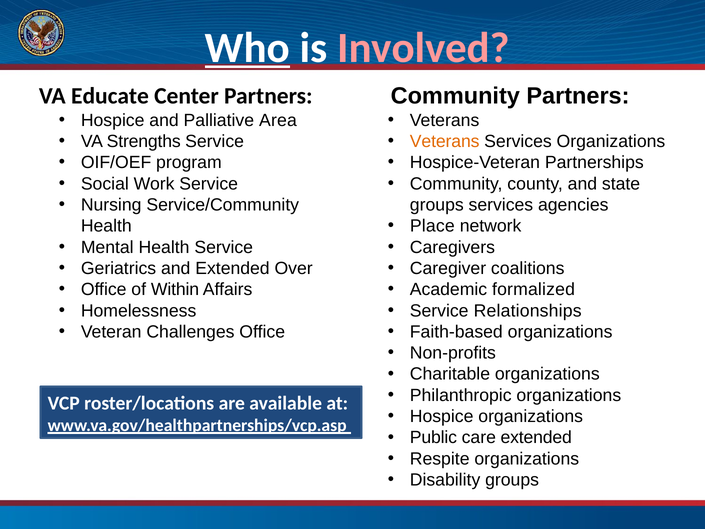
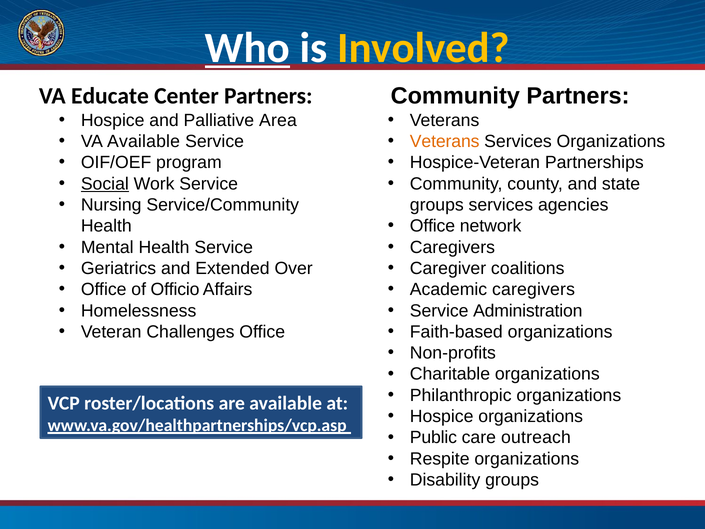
Involved colour: pink -> yellow
VA Strengths: Strengths -> Available
Social underline: none -> present
Place at (432, 226): Place -> Office
Academic formalized: formalized -> caregivers
Within: Within -> Officio
Relationships: Relationships -> Administration
care extended: extended -> outreach
